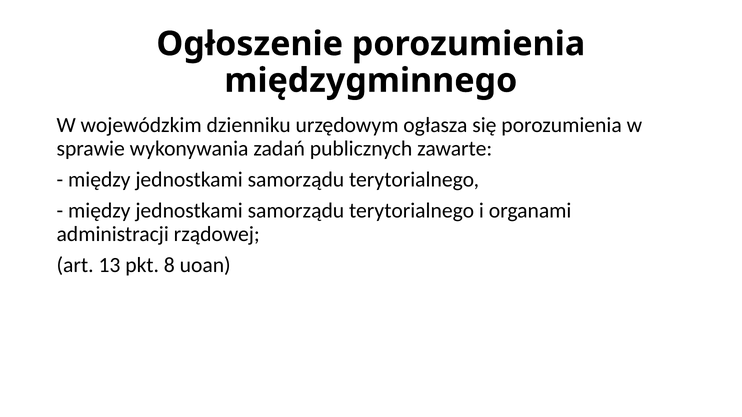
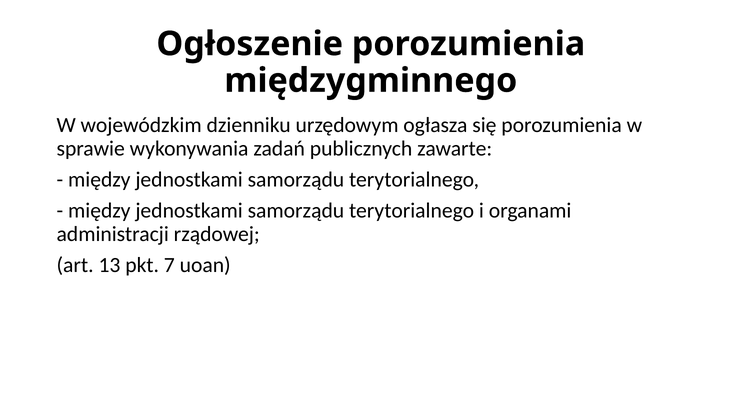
8: 8 -> 7
